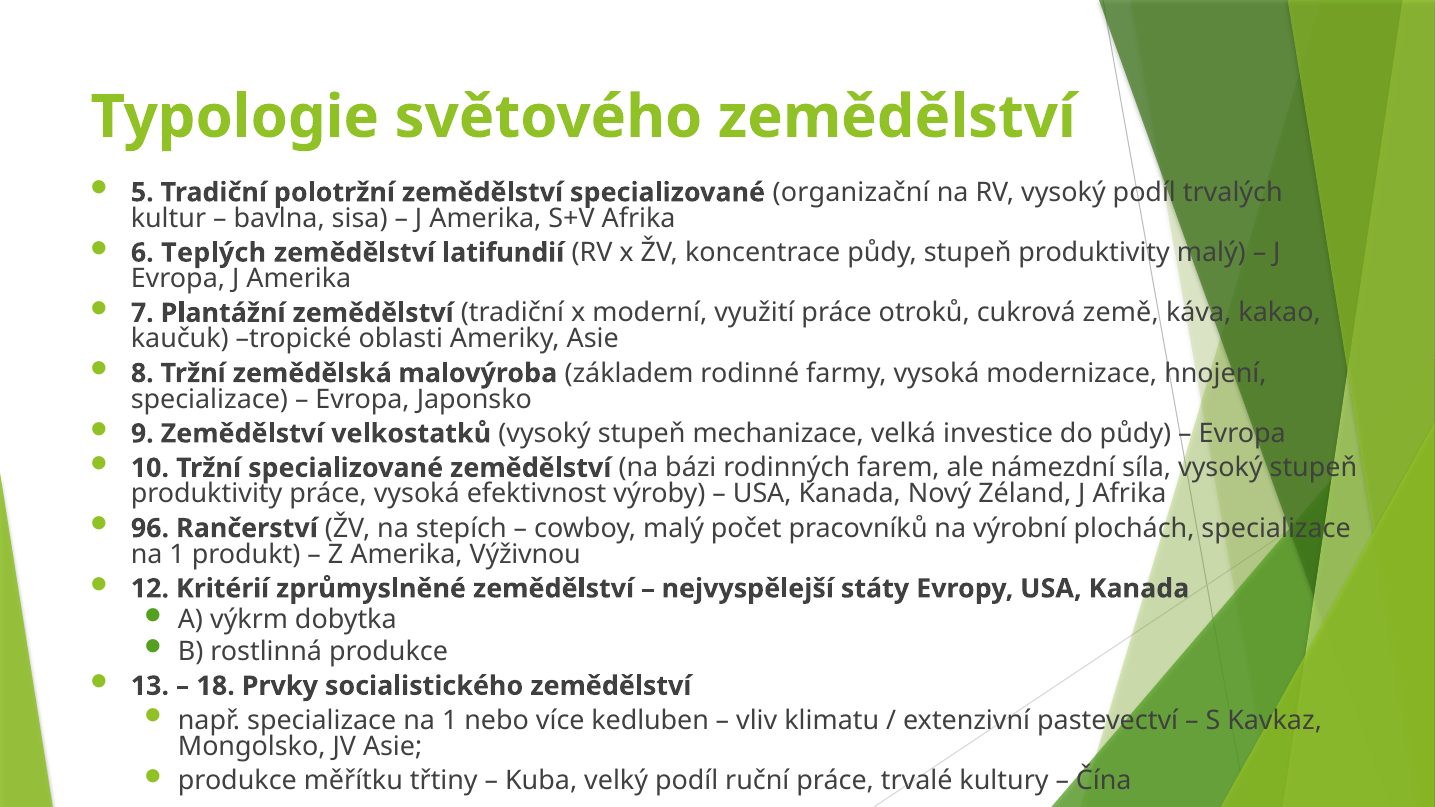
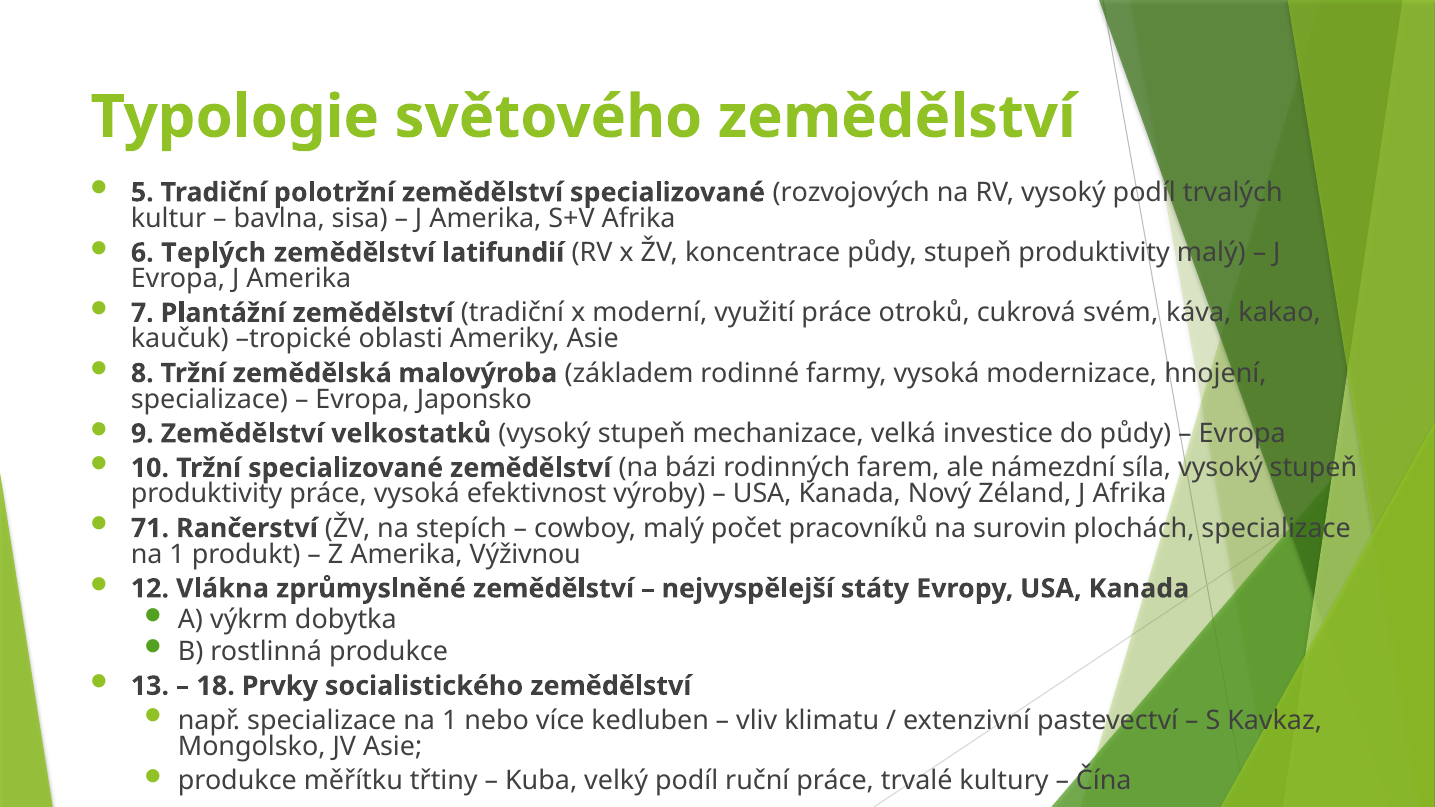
organizační: organizační -> rozvojových
země: země -> svém
96: 96 -> 71
výrobní: výrobní -> surovin
Kritérií: Kritérií -> Vlákna
